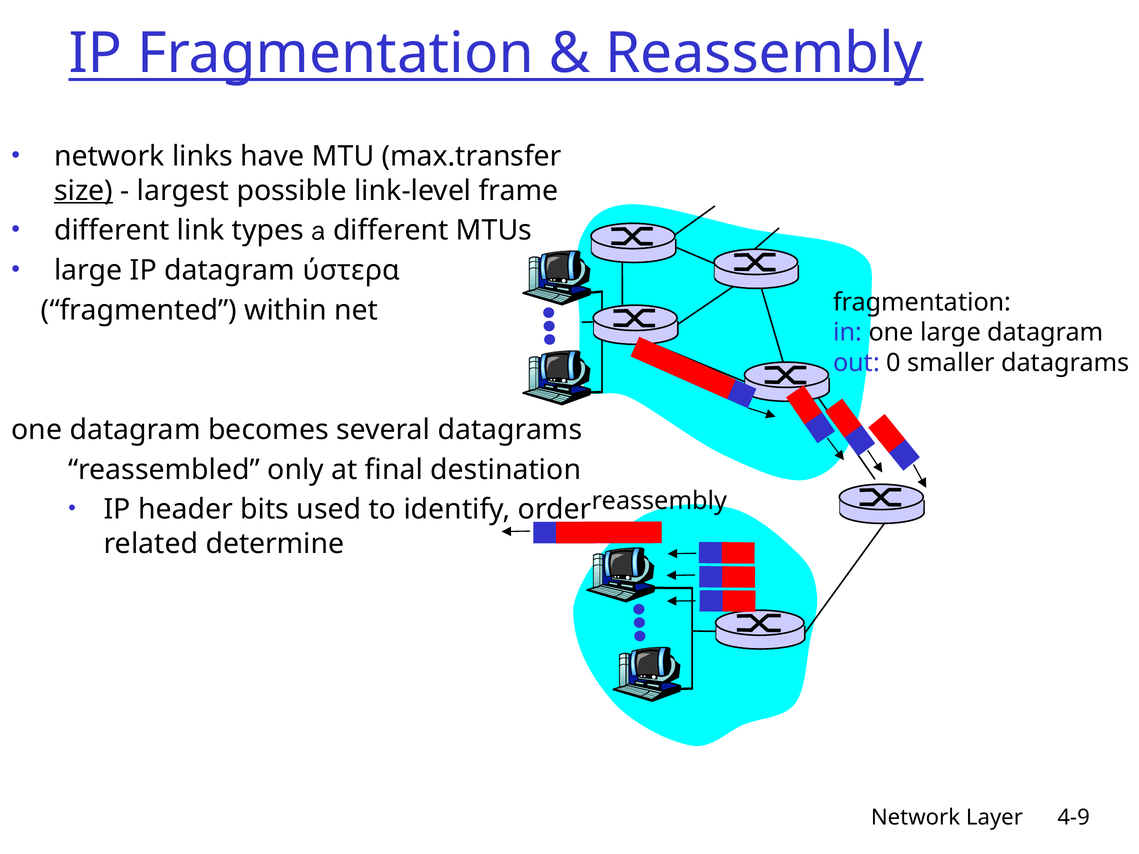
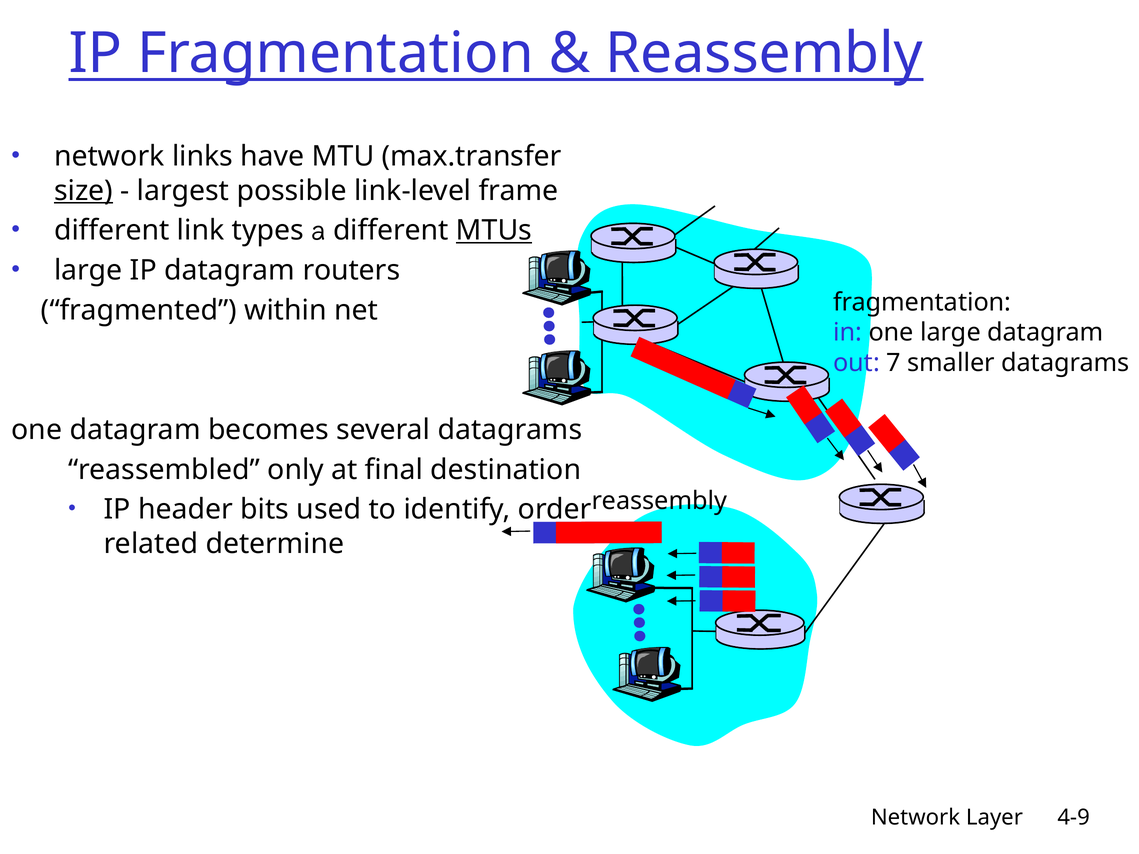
MTUs underline: none -> present
ύστερα: ύστερα -> routers
0: 0 -> 7
